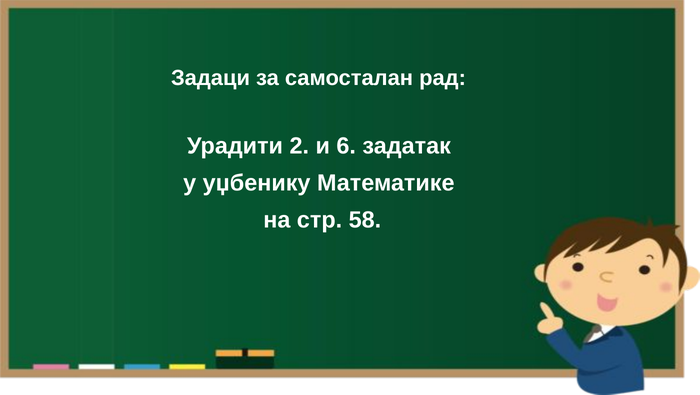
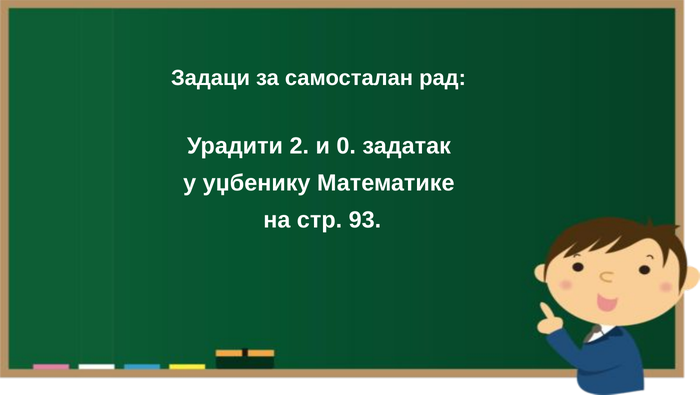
6: 6 -> 0
58: 58 -> 93
